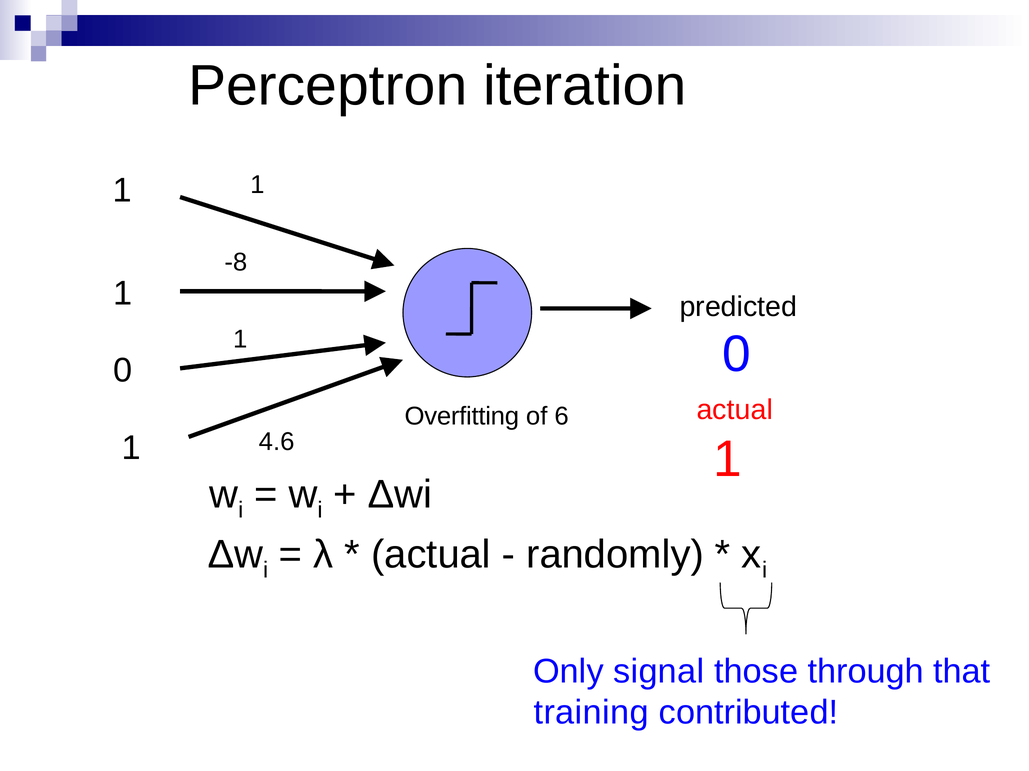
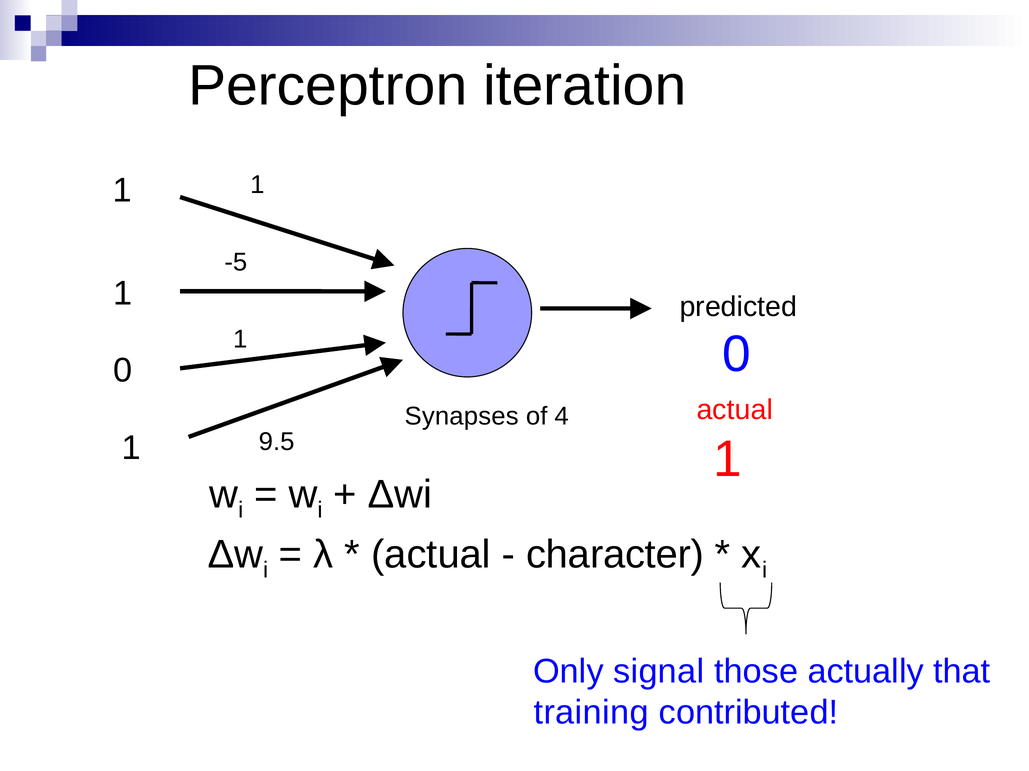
-8: -8 -> -5
Overfitting: Overfitting -> Synapses
6: 6 -> 4
4.6: 4.6 -> 9.5
randomly: randomly -> character
through: through -> actually
